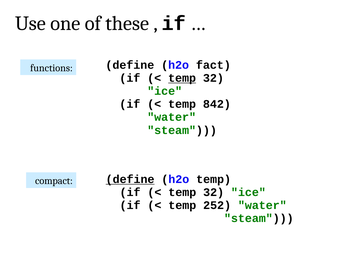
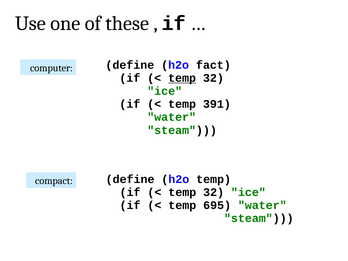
functions: functions -> computer
842: 842 -> 391
define at (130, 179) underline: present -> none
252: 252 -> 695
